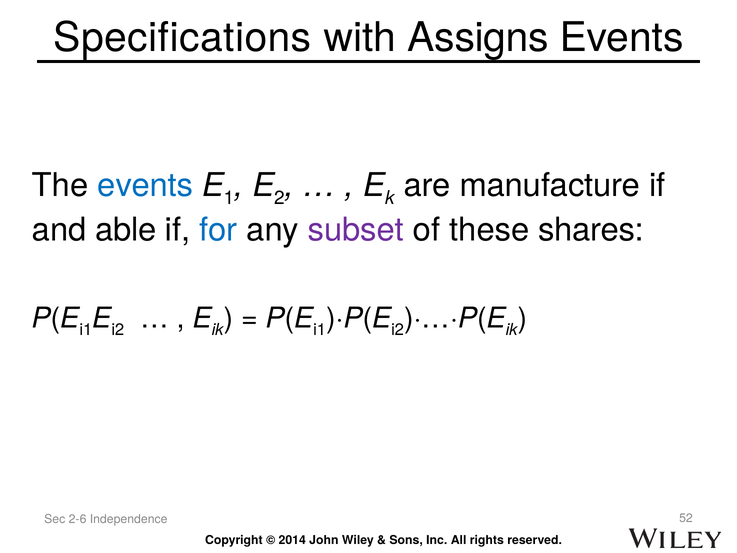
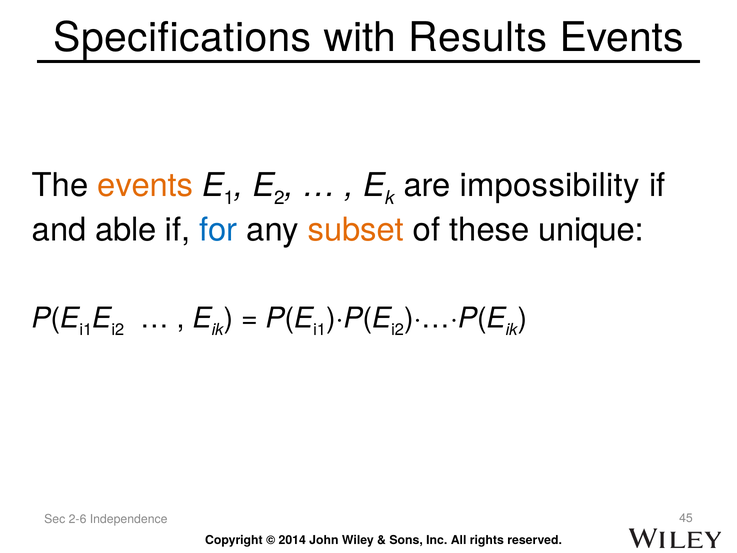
Assigns: Assigns -> Results
events at (145, 185) colour: blue -> orange
manufacture: manufacture -> impossibility
subset colour: purple -> orange
shares: shares -> unique
52: 52 -> 45
